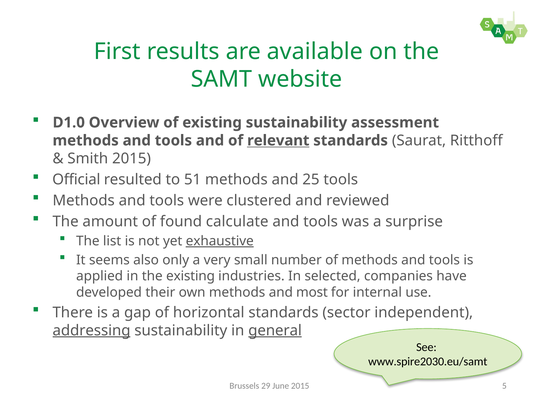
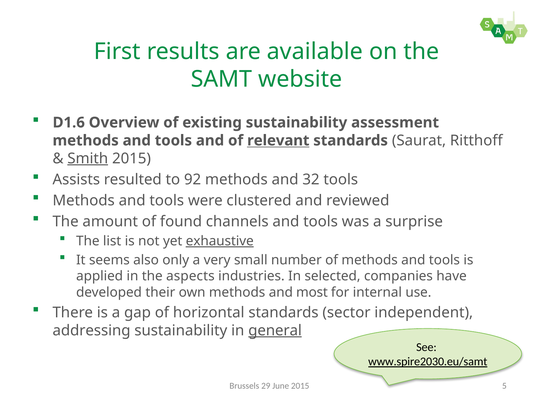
D1.0: D1.0 -> D1.6
Smith underline: none -> present
Official: Official -> Assists
51: 51 -> 92
25: 25 -> 32
calculate: calculate -> channels
the existing: existing -> aspects
addressing underline: present -> none
www.spire2030.eu/samt underline: none -> present
